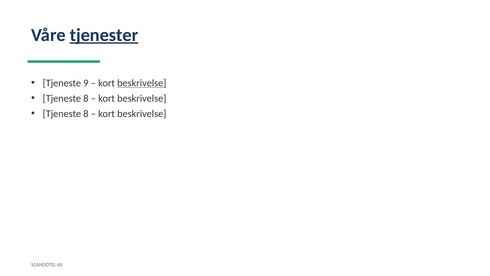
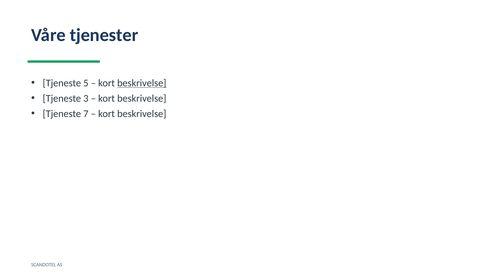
tjenester underline: present -> none
9: 9 -> 5
8 at (86, 98): 8 -> 3
8 at (86, 114): 8 -> 7
